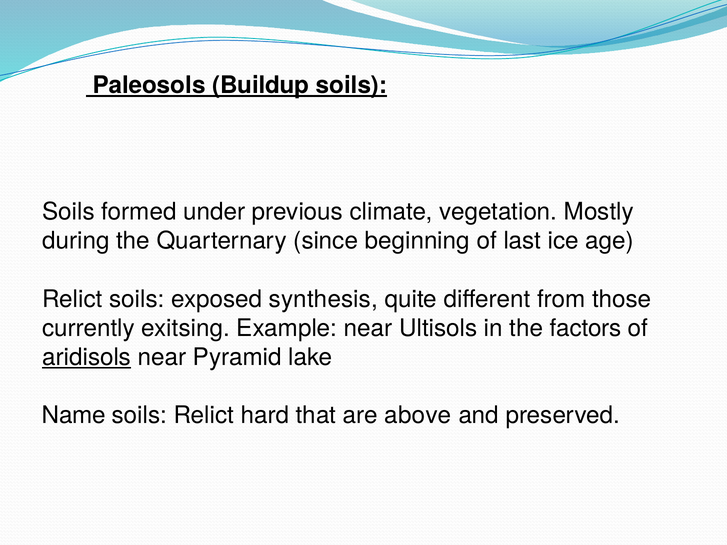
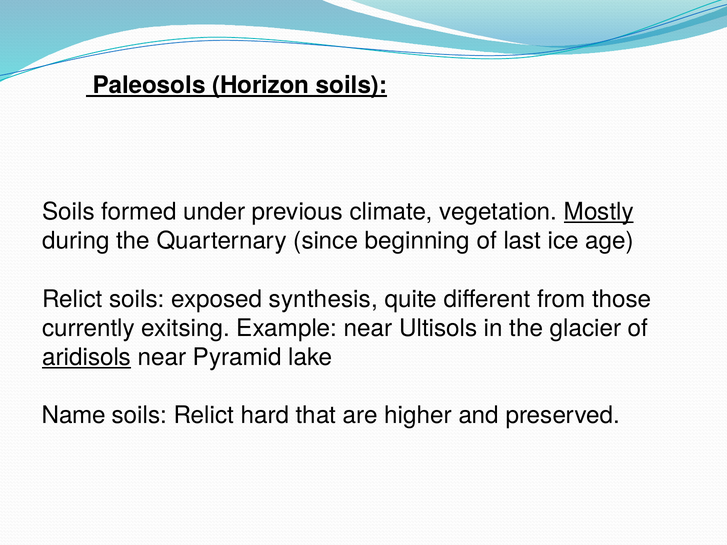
Buildup: Buildup -> Horizon
Mostly underline: none -> present
factors: factors -> glacier
above: above -> higher
